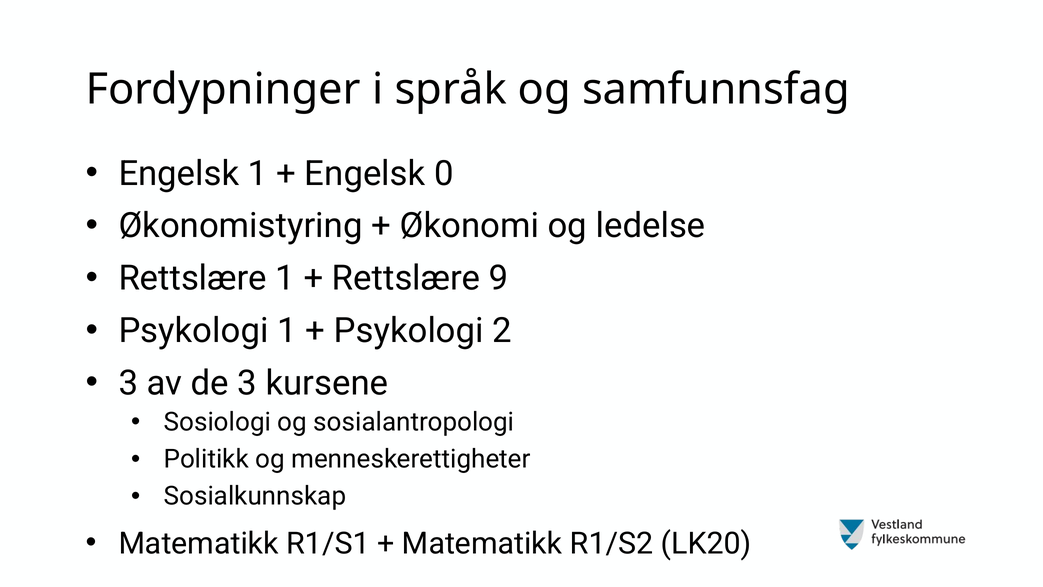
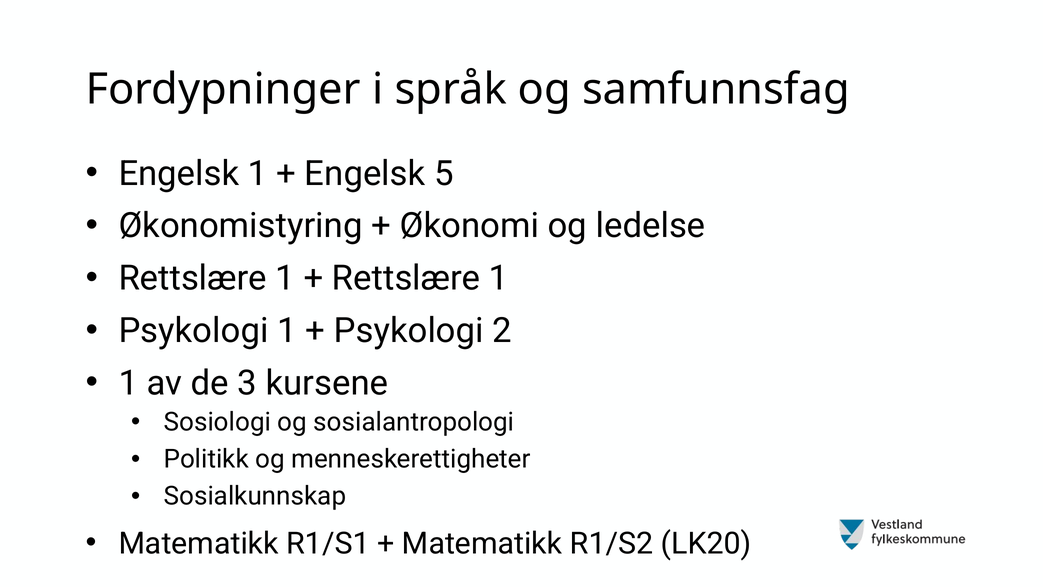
0: 0 -> 5
9 at (499, 278): 9 -> 1
3 at (128, 383): 3 -> 1
